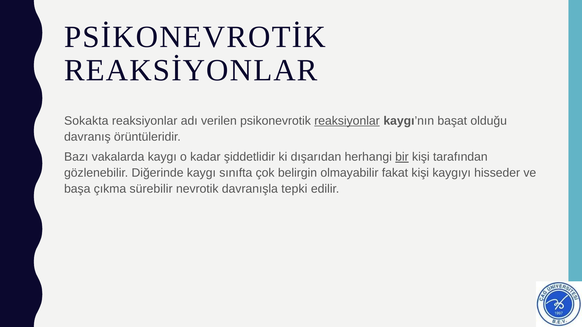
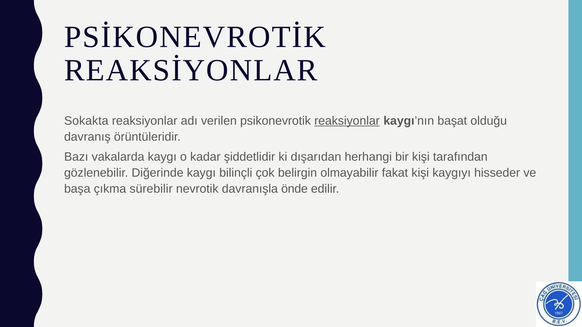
bir underline: present -> none
sınıfta: sınıfta -> bilinçli
tepki: tepki -> önde
